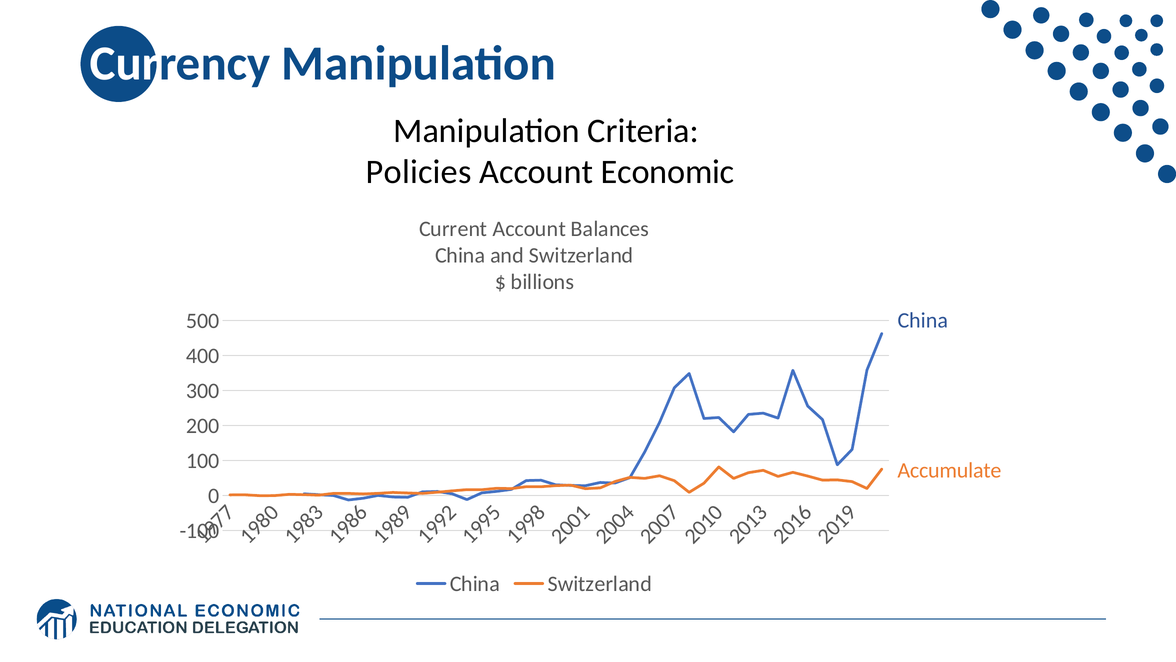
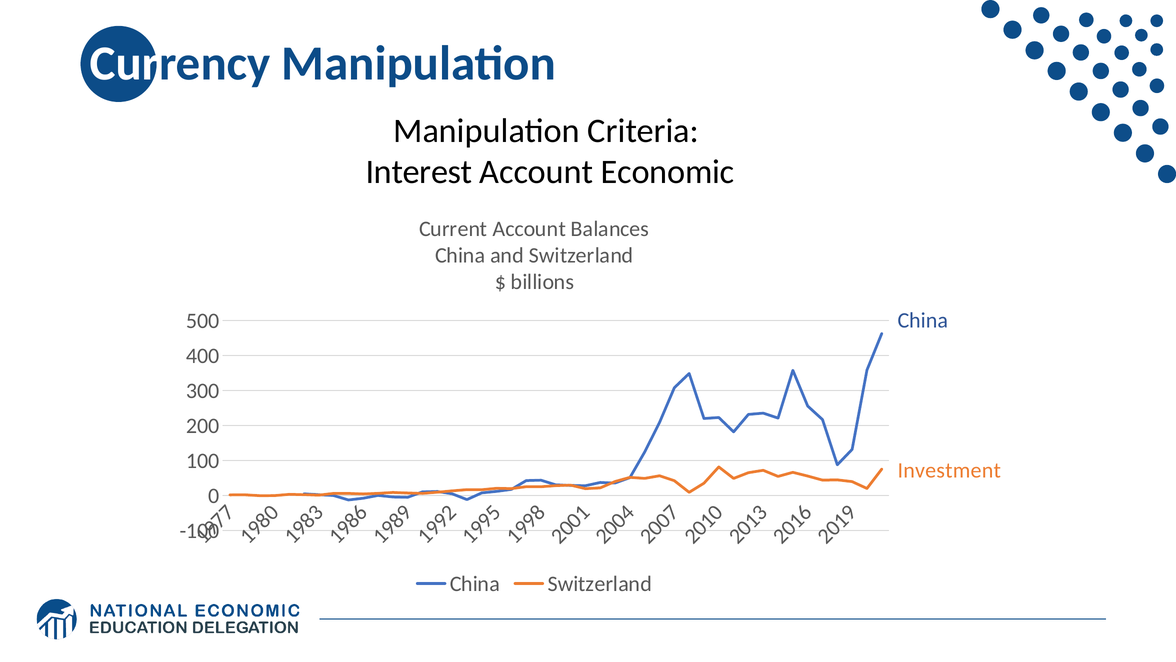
Policies: Policies -> Interest
Accumulate: Accumulate -> Investment
